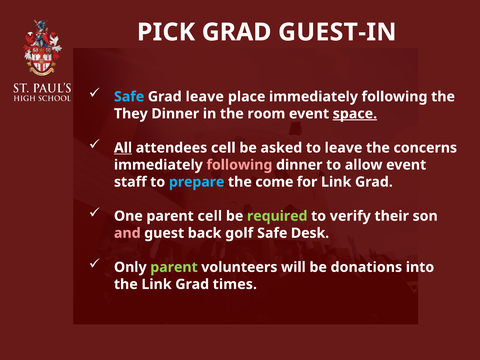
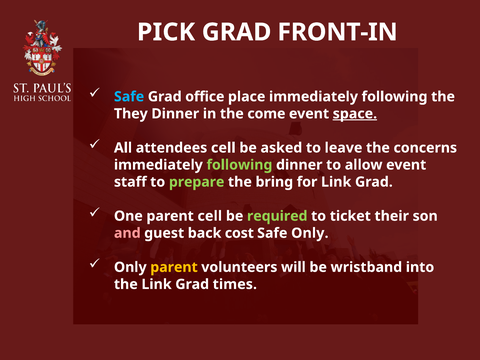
GUEST-IN: GUEST-IN -> FRONT-IN
Grad leave: leave -> office
room: room -> come
All underline: present -> none
following at (239, 165) colour: pink -> light green
prepare colour: light blue -> light green
come: come -> bring
verify: verify -> ticket
golf: golf -> cost
Safe Desk: Desk -> Only
parent at (174, 267) colour: light green -> yellow
donations: donations -> wristband
